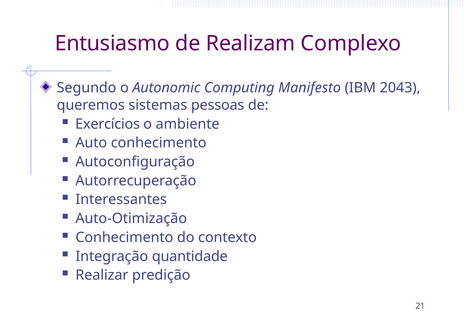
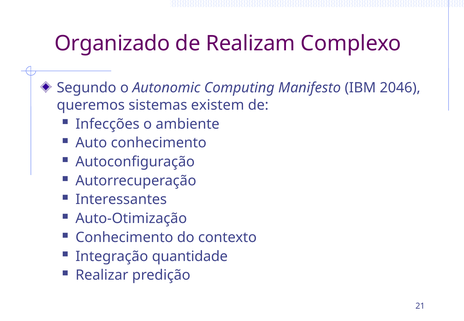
Entusiasmo: Entusiasmo -> Organizado
2043: 2043 -> 2046
pessoas: pessoas -> existem
Exercícios: Exercícios -> Infecções
